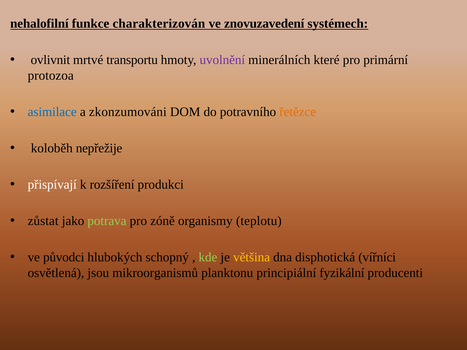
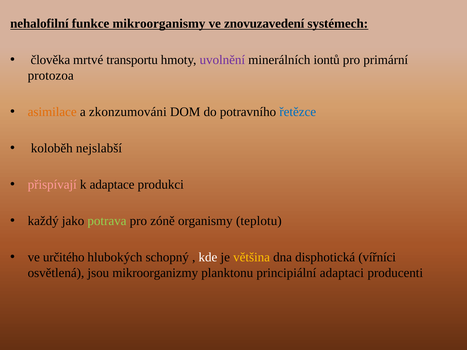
charakterizován: charakterizován -> mikroorganismy
ovlivnit: ovlivnit -> člověka
které: které -> iontů
asimilace colour: blue -> orange
řetězce colour: orange -> blue
nepřežije: nepřežije -> nejslabší
přispívají colour: white -> pink
rozšíření: rozšíření -> adaptace
zůstat: zůstat -> každý
původci: původci -> určitého
kde colour: light green -> white
mikroorganismů: mikroorganismů -> mikroorganizmy
fyzikální: fyzikální -> adaptaci
